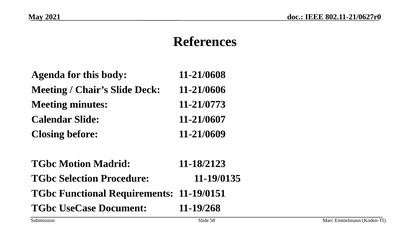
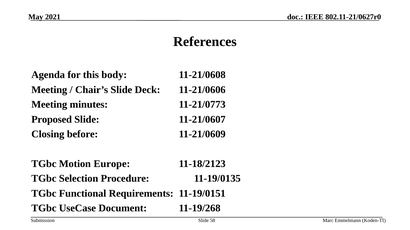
Calendar: Calendar -> Proposed
Madrid: Madrid -> Europe
